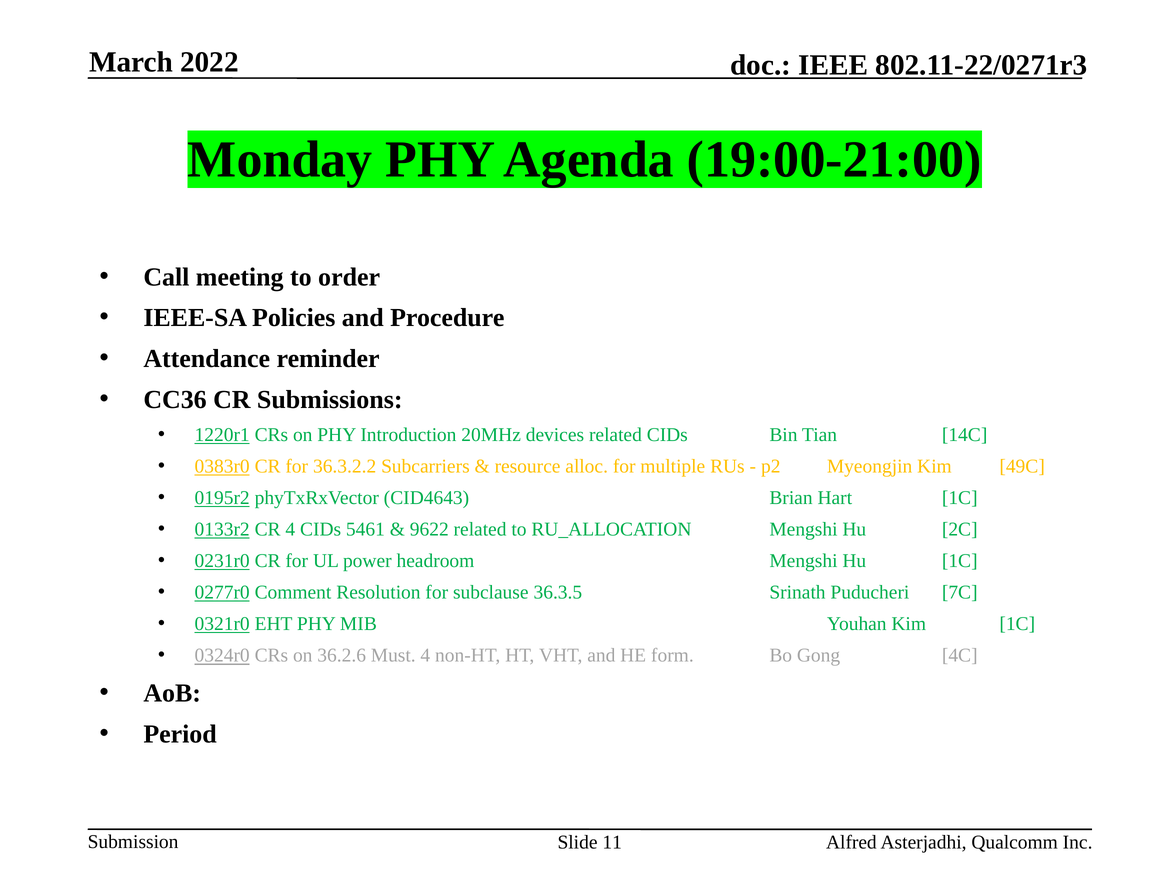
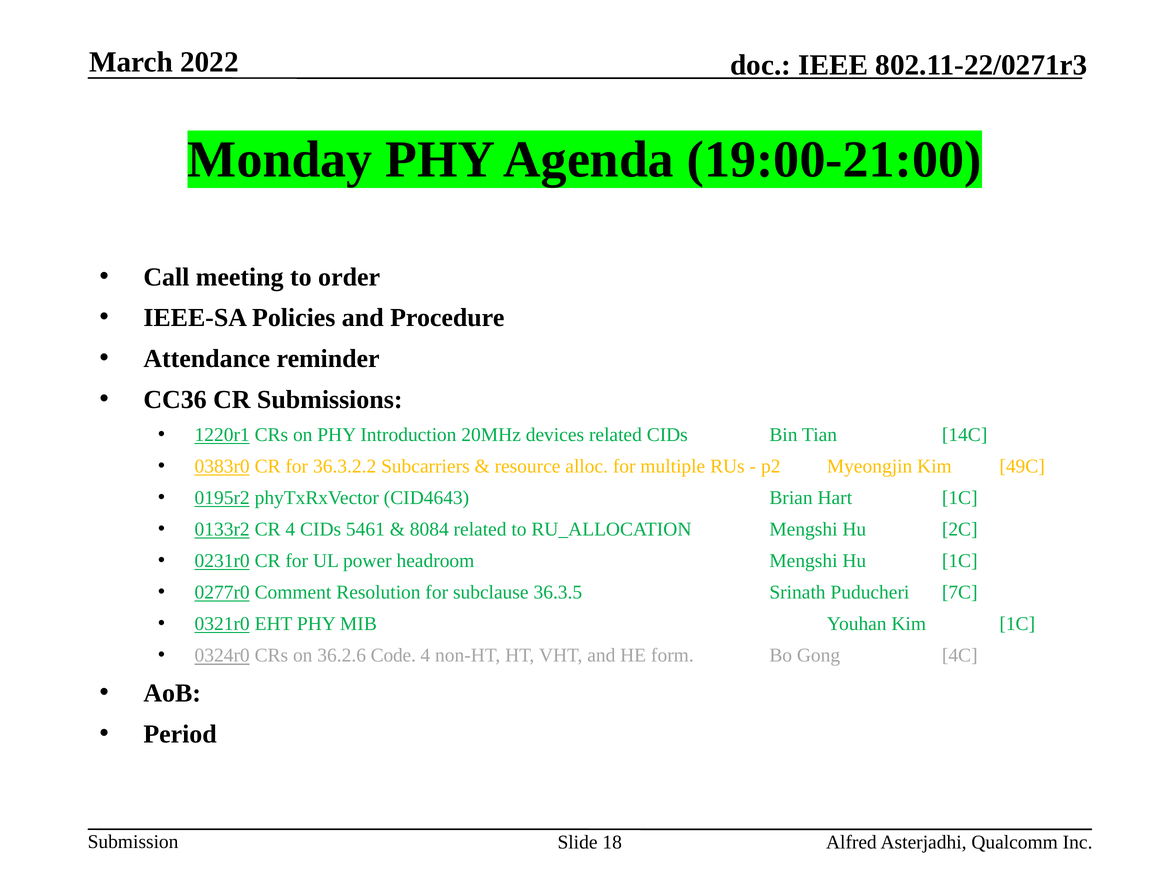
9622: 9622 -> 8084
Must: Must -> Code
11: 11 -> 18
